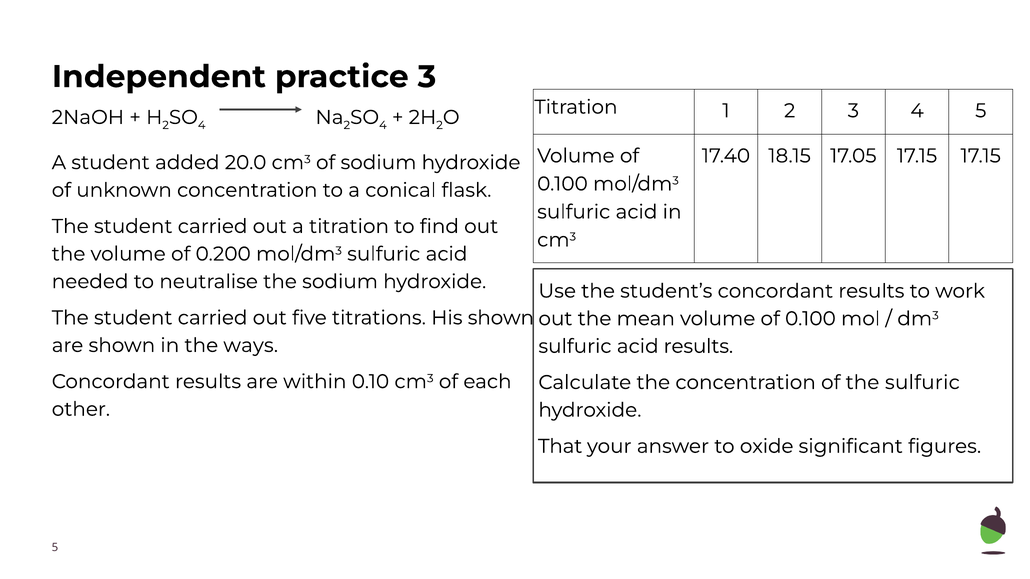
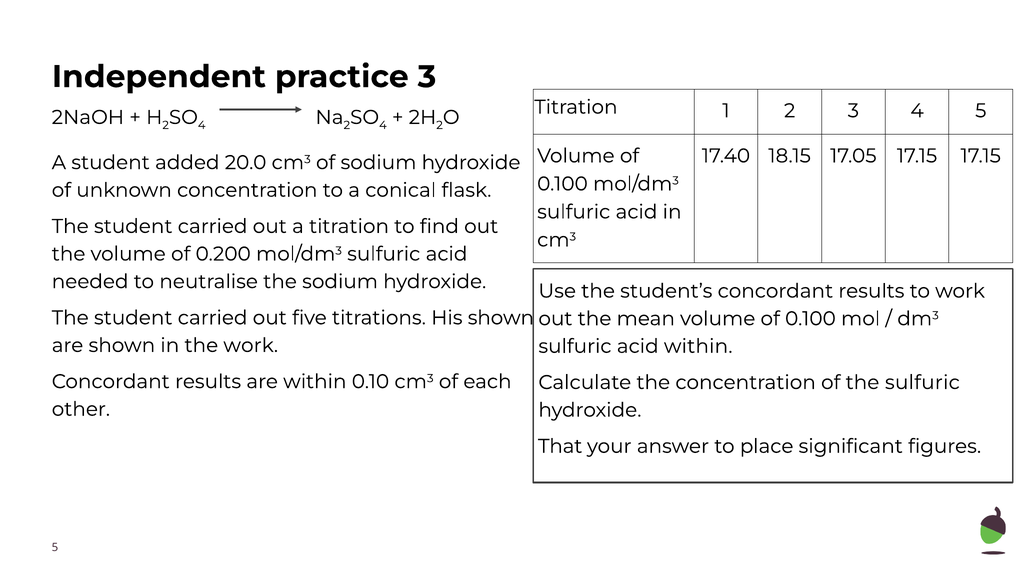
the ways: ways -> work
acid results: results -> within
oxide: oxide -> place
